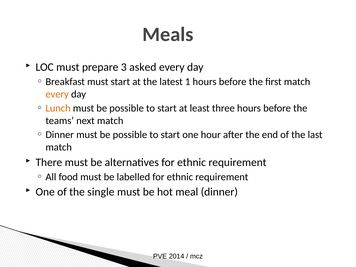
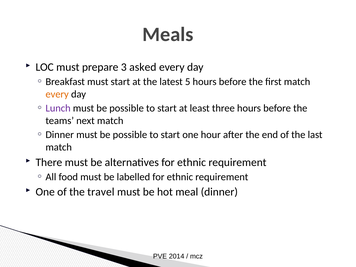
1: 1 -> 5
Lunch colour: orange -> purple
single: single -> travel
